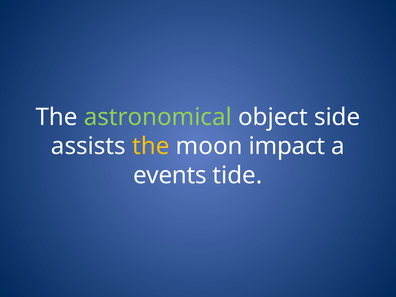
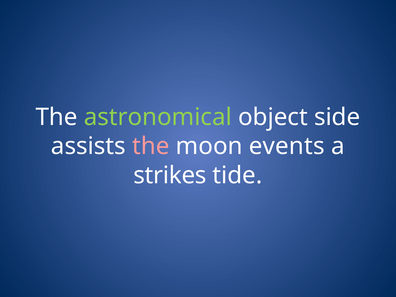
the at (151, 146) colour: yellow -> pink
impact: impact -> events
events: events -> strikes
